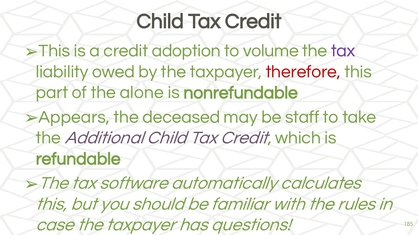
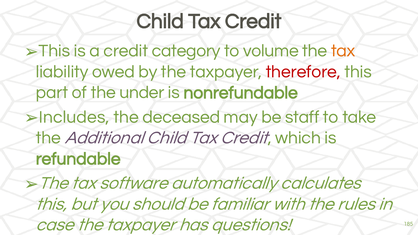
adoption: adoption -> category
tax at (343, 51) colour: purple -> orange
alone: alone -> under
Appears: Appears -> Includes
